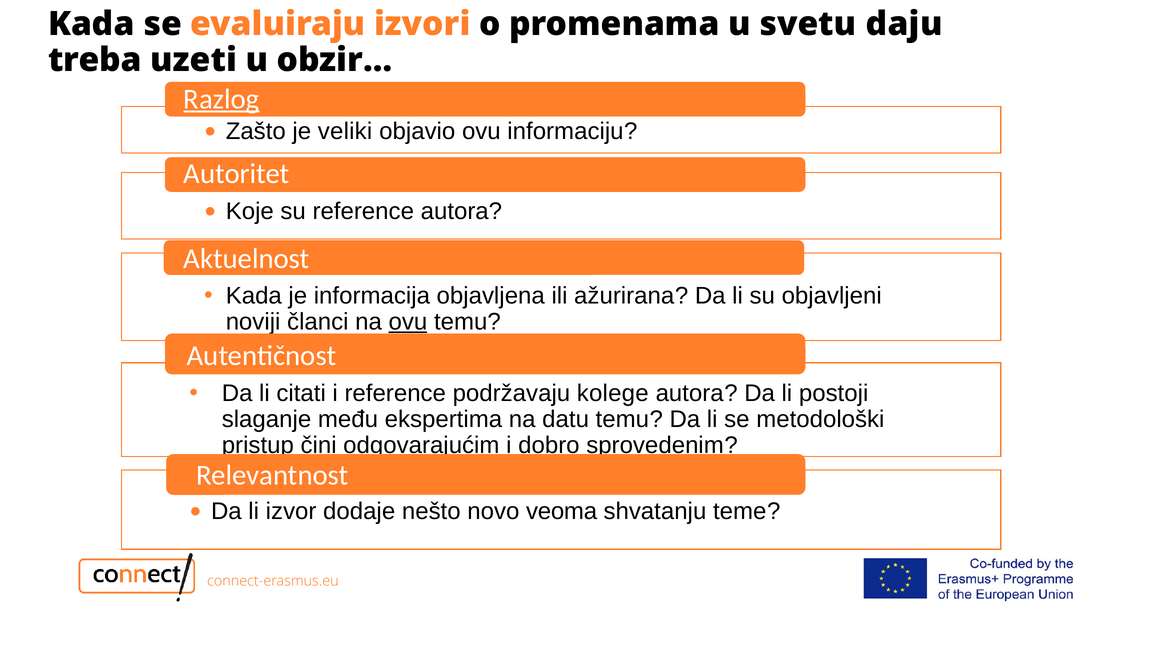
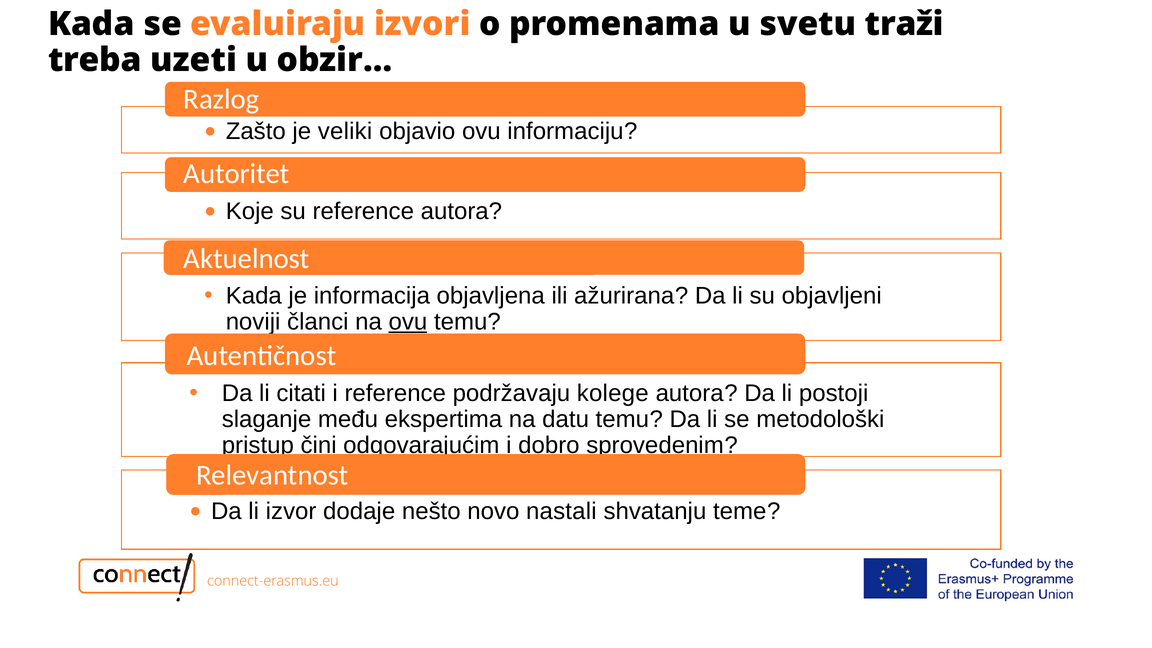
daju: daju -> traži
Razlog underline: present -> none
veoma: veoma -> nastali
